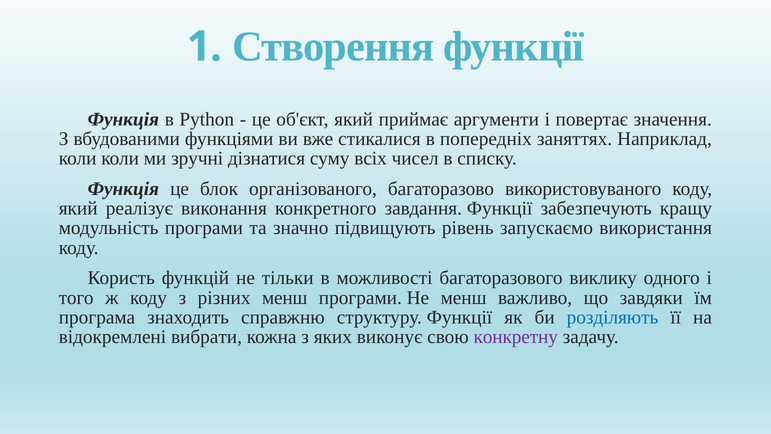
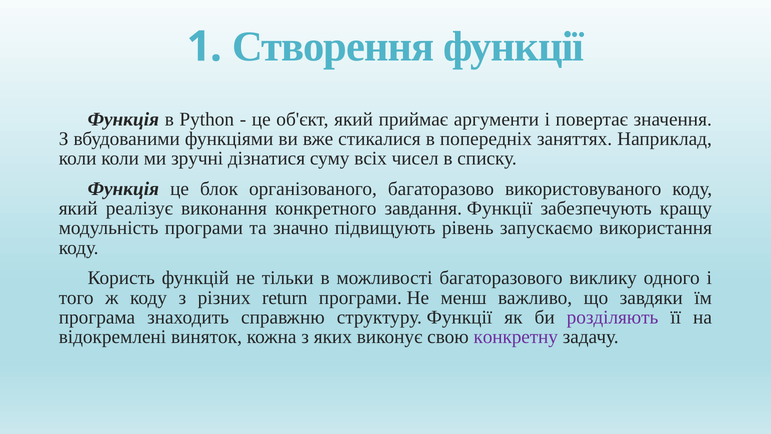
різних менш: менш -> return
розділяють colour: blue -> purple
вибрати: вибрати -> виняток
